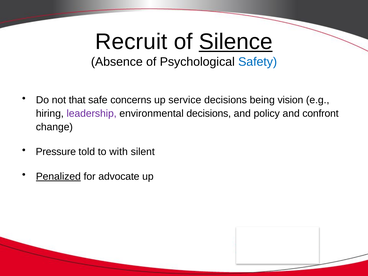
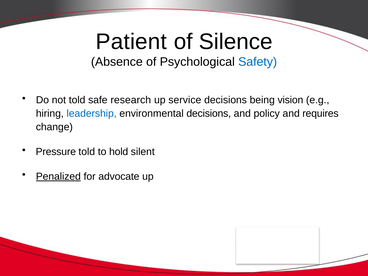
Recruit: Recruit -> Patient
Silence underline: present -> none
not that: that -> told
concerns: concerns -> research
leadership colour: purple -> blue
confront: confront -> requires
with: with -> hold
